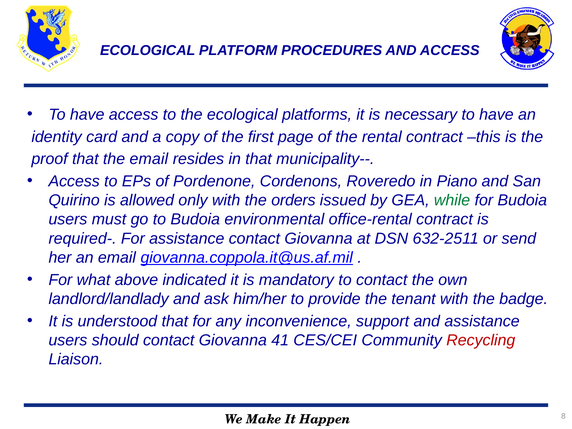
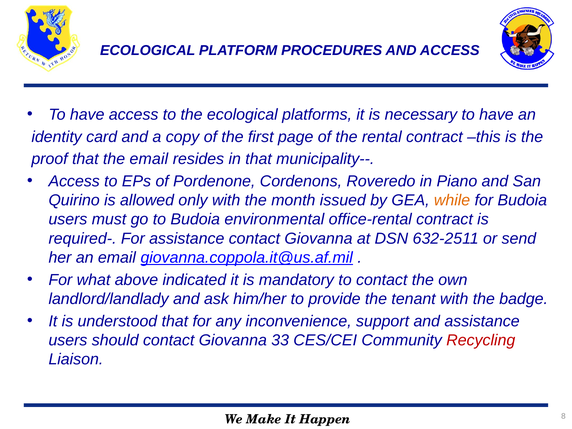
orders: orders -> month
while colour: green -> orange
41: 41 -> 33
